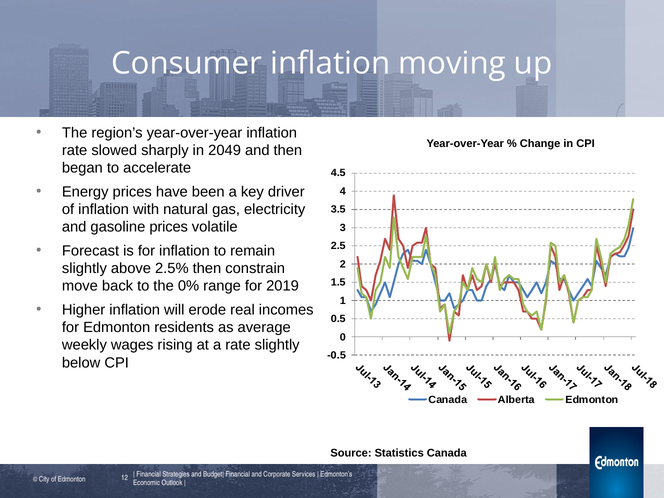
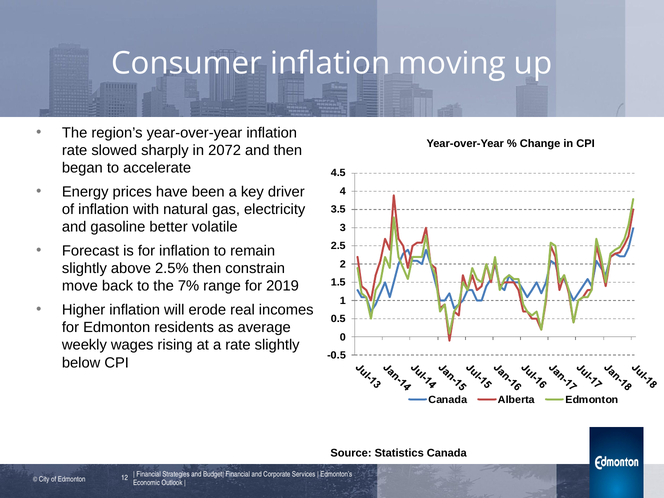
2049: 2049 -> 2072
gasoline prices: prices -> better
0%: 0% -> 7%
